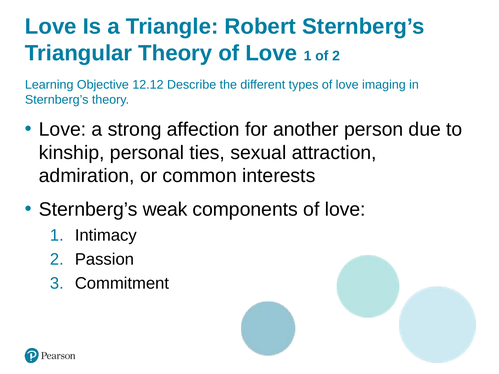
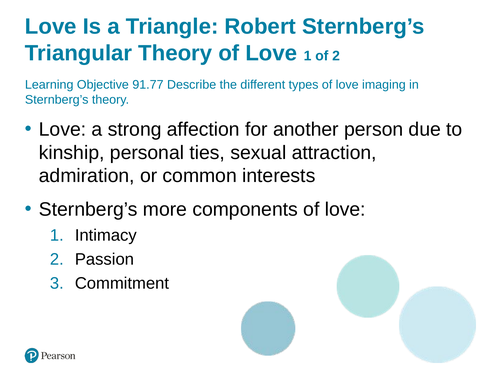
12.12: 12.12 -> 91.77
weak: weak -> more
